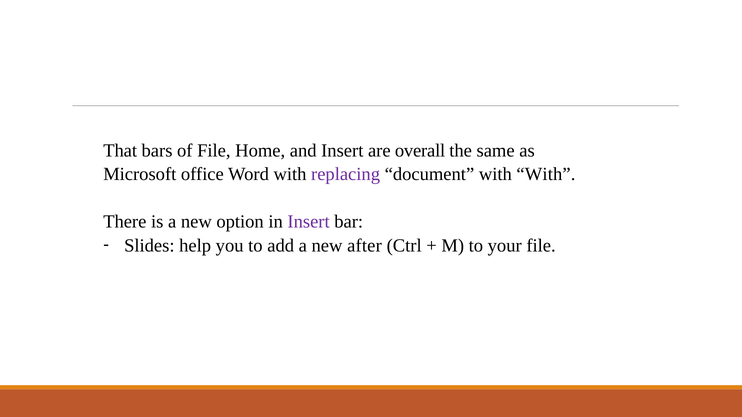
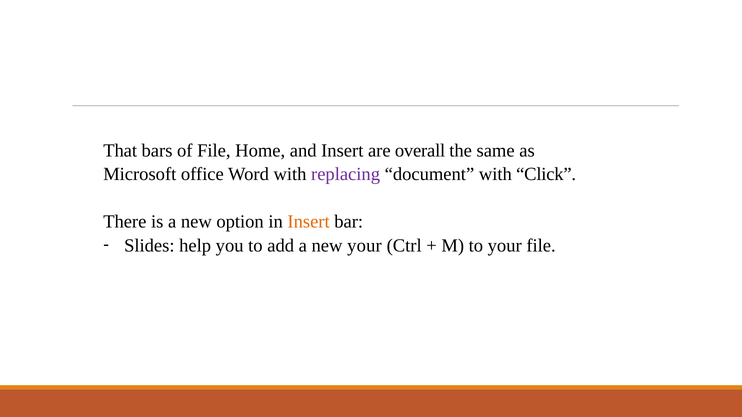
with With: With -> Click
Insert at (309, 222) colour: purple -> orange
new after: after -> your
